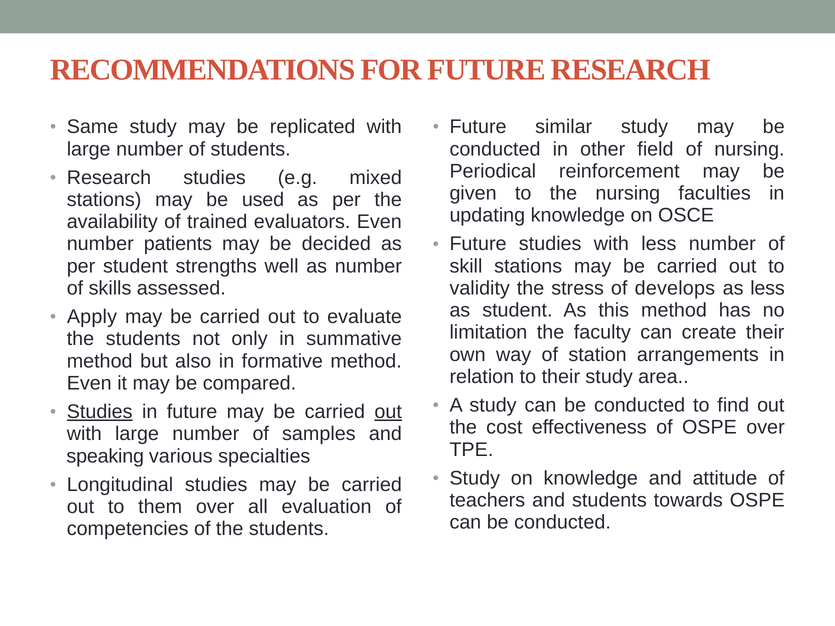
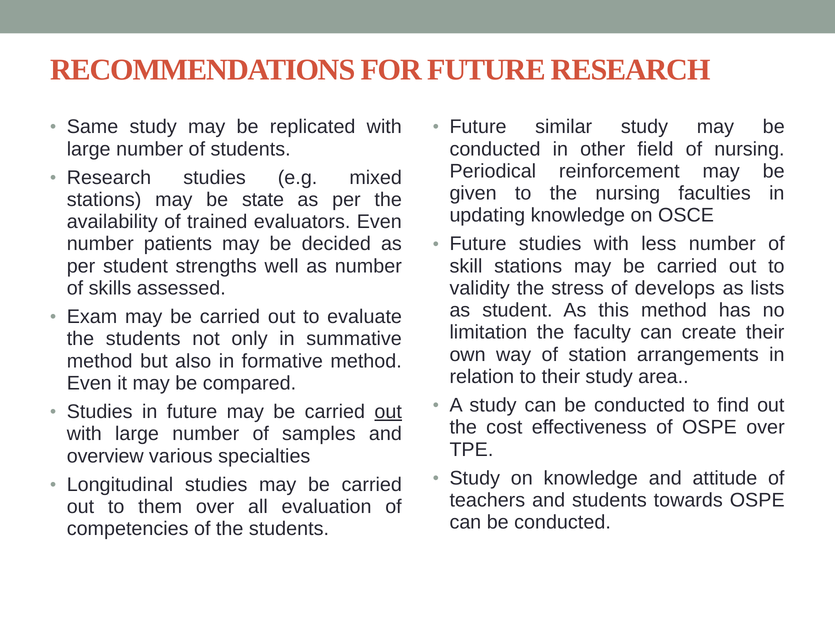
used: used -> state
as less: less -> lists
Apply: Apply -> Exam
Studies at (100, 412) underline: present -> none
speaking: speaking -> overview
